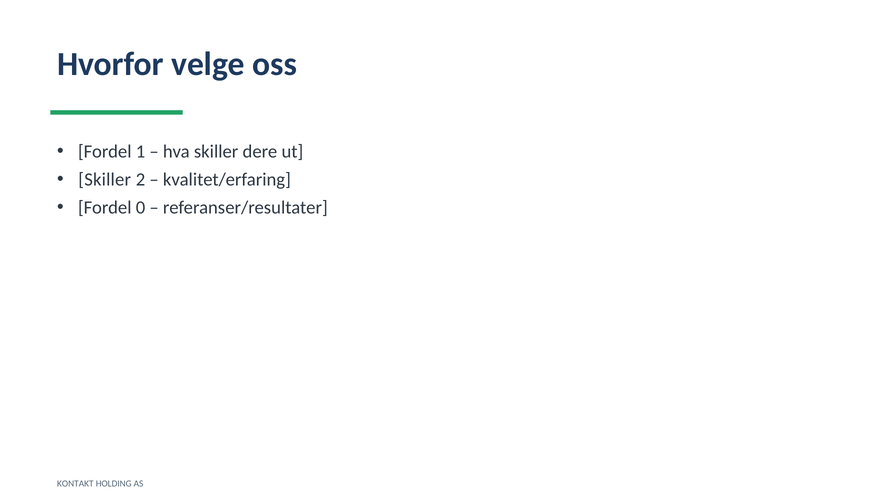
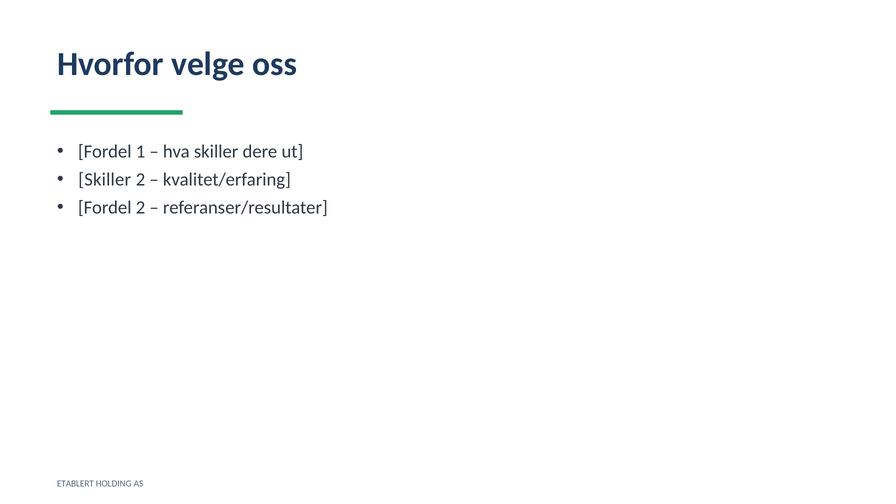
Fordel 0: 0 -> 2
KONTAKT: KONTAKT -> ETABLERT
